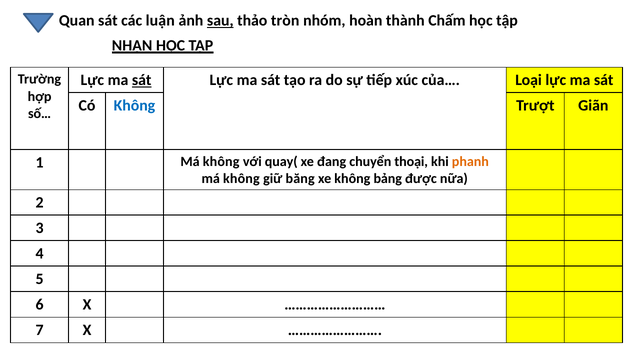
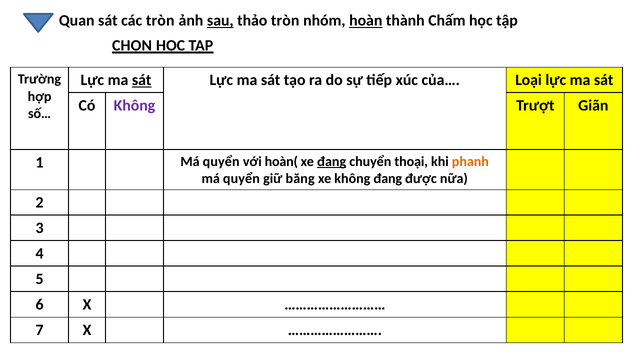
các luận: luận -> tròn
hoàn underline: none -> present
NHẬN: NHẬN -> CHỌN
Không at (134, 106) colour: blue -> purple
1 Má không: không -> quyển
quay(: quay( -> hoàn(
đang at (332, 162) underline: none -> present
không at (241, 179): không -> quyển
không bảng: bảng -> đang
